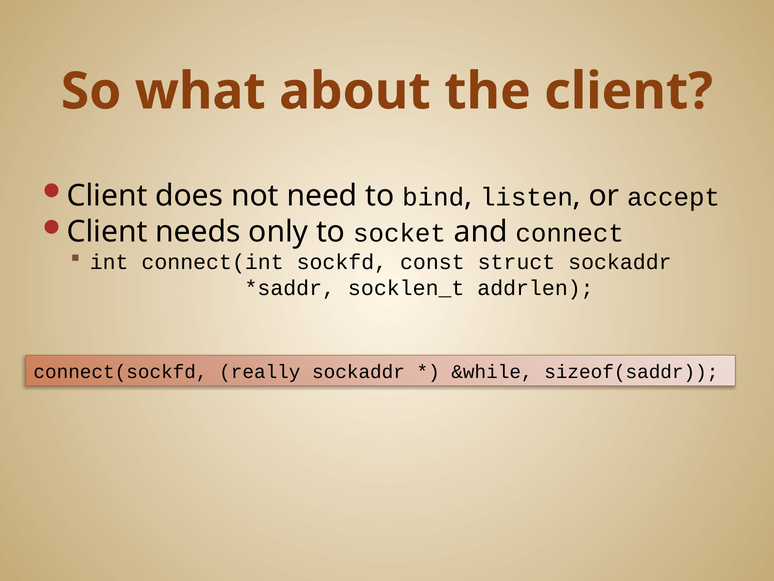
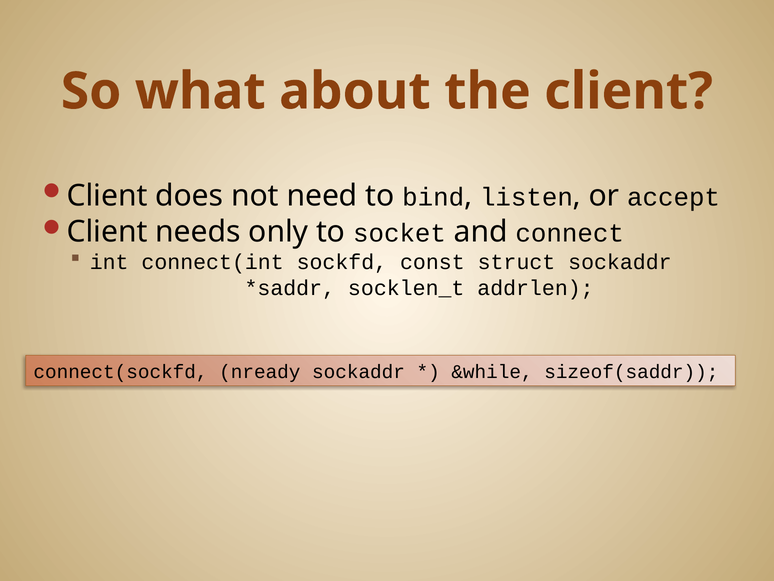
really: really -> nready
